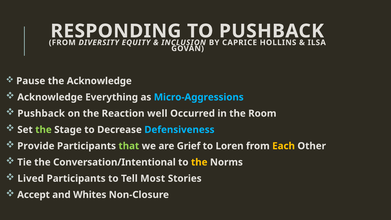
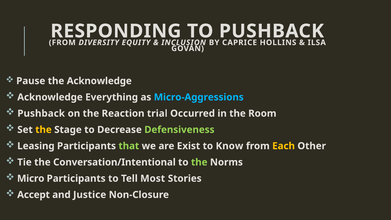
well: well -> trial
the at (43, 130) colour: light green -> yellow
Defensiveness colour: light blue -> light green
Provide: Provide -> Leasing
Grief: Grief -> Exist
Loren: Loren -> Know
the at (199, 162) colour: yellow -> light green
Lived: Lived -> Micro
Whites: Whites -> Justice
